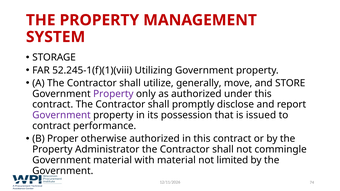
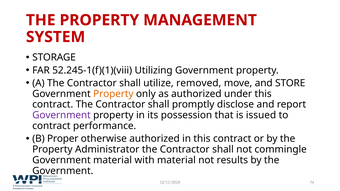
generally: generally -> removed
Property at (113, 94) colour: purple -> orange
limited: limited -> results
